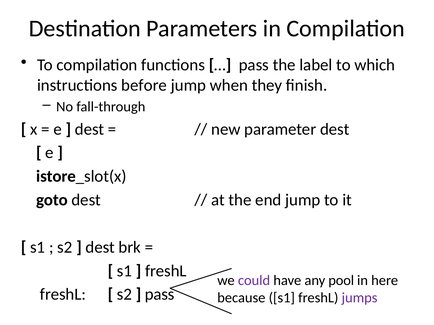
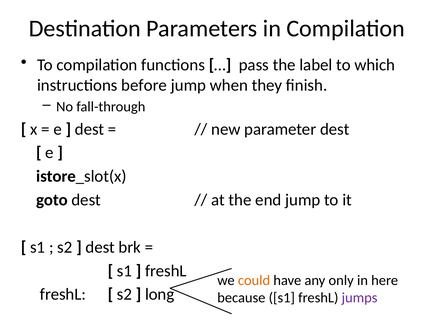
could colour: purple -> orange
pool: pool -> only
pass at (160, 295): pass -> long
